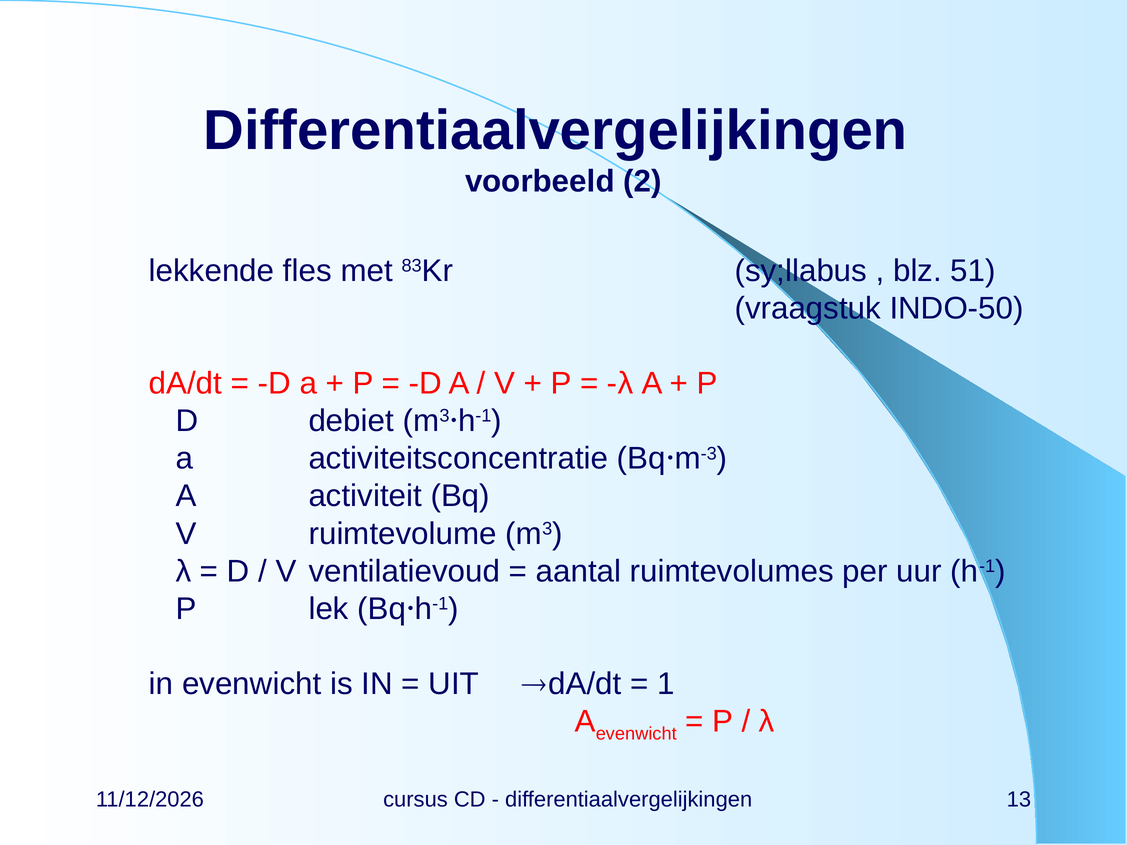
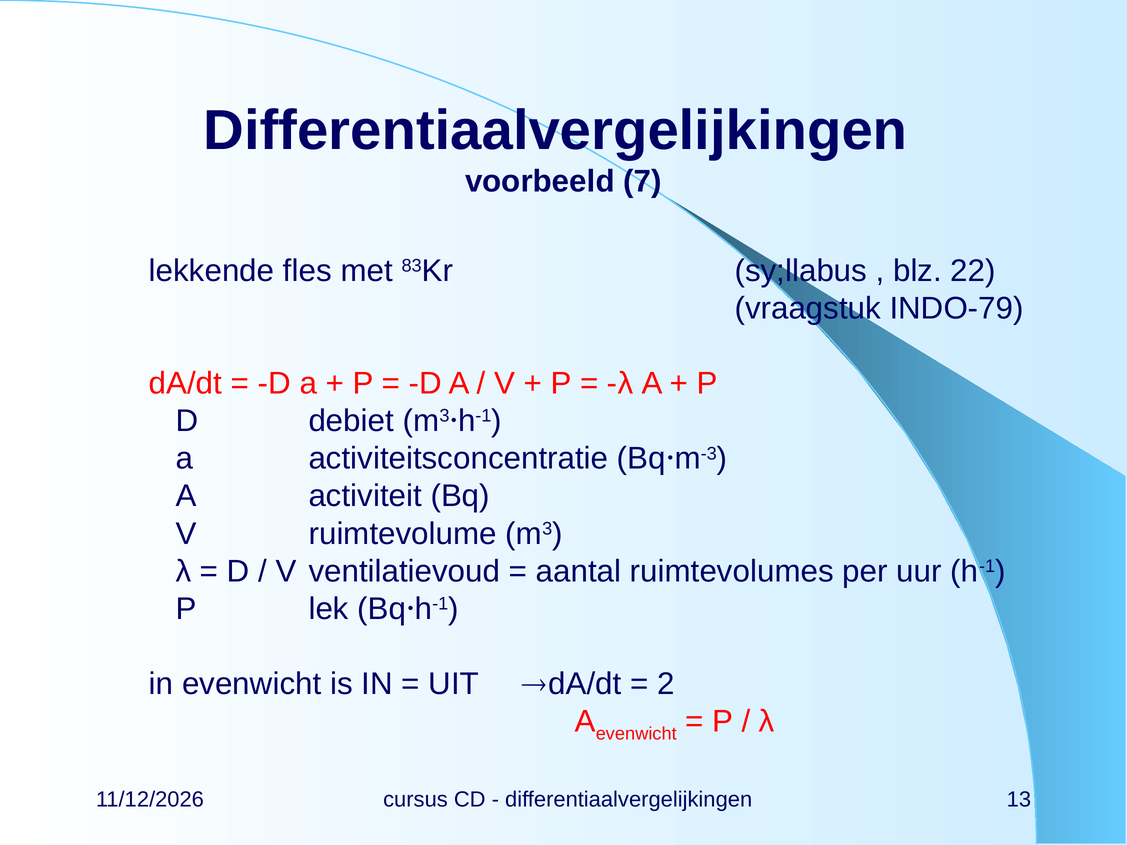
2: 2 -> 7
51: 51 -> 22
INDO-50: INDO-50 -> INDO-79
1: 1 -> 2
